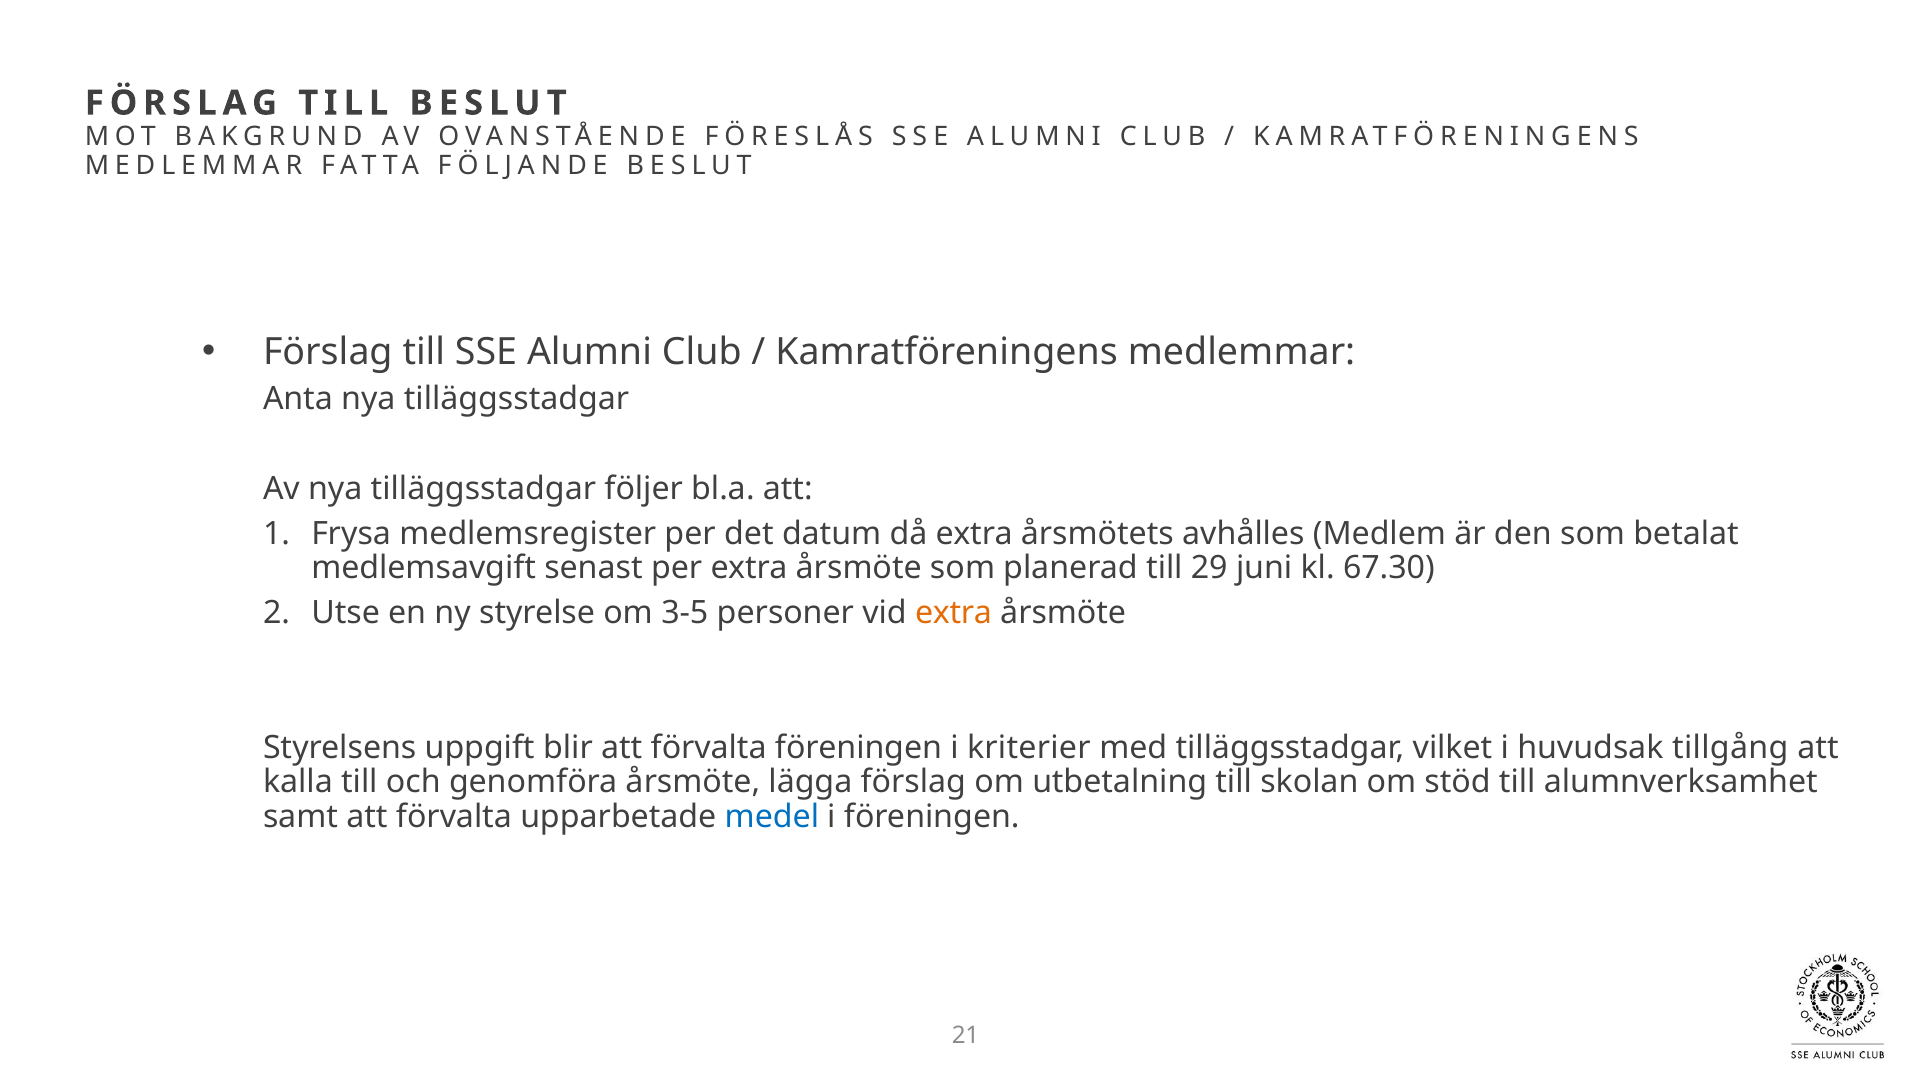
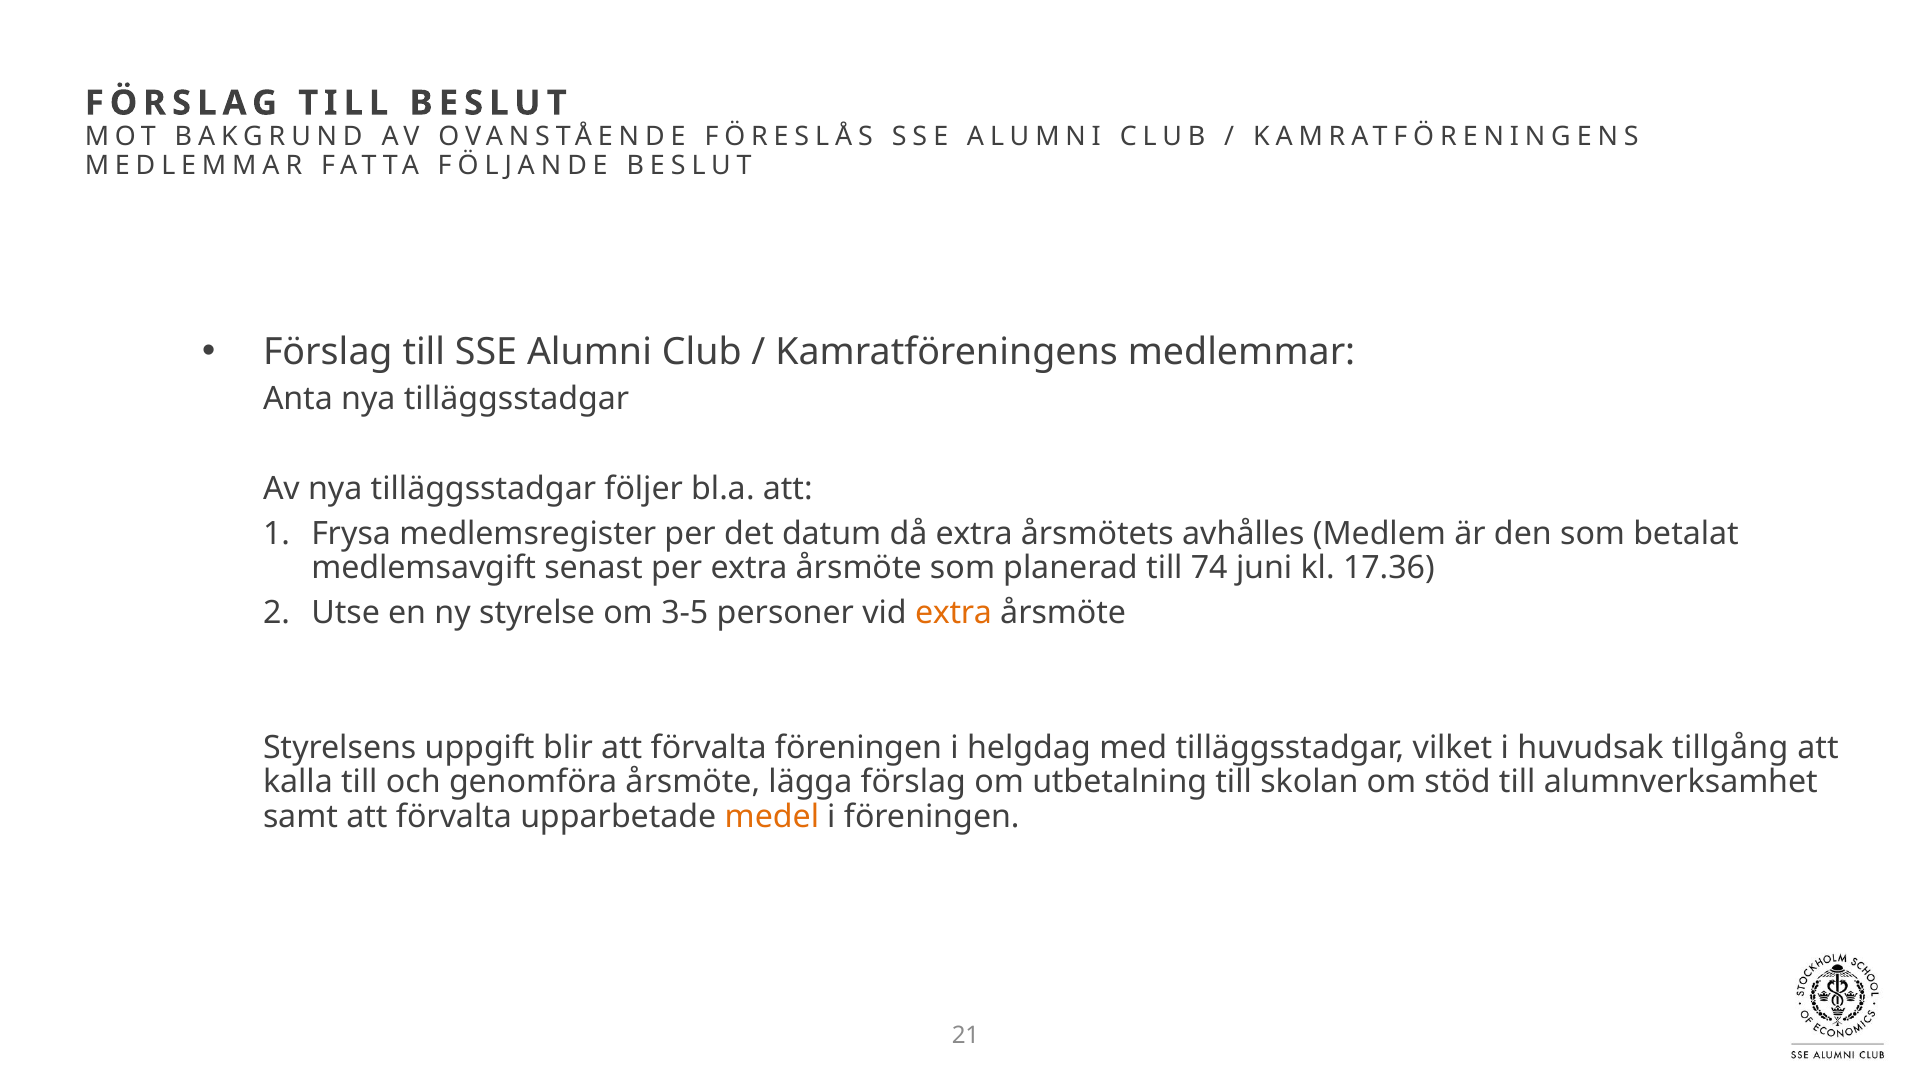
29: 29 -> 74
67.30: 67.30 -> 17.36
kriterier: kriterier -> helgdag
medel colour: blue -> orange
